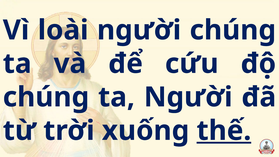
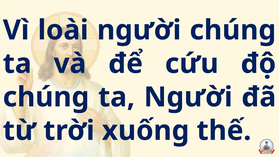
thế underline: present -> none
